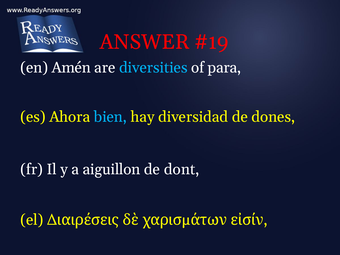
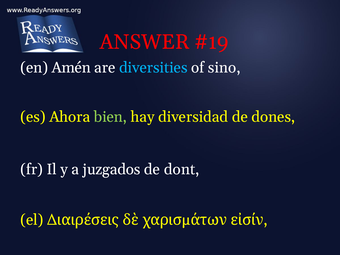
para: para -> sino
bien colour: light blue -> light green
aiguillon: aiguillon -> juzgados
